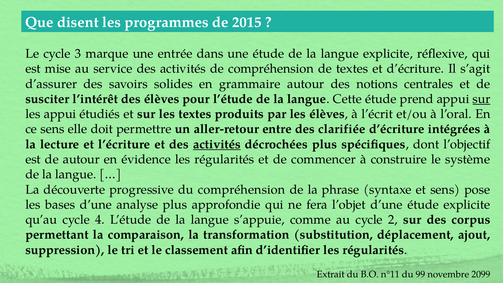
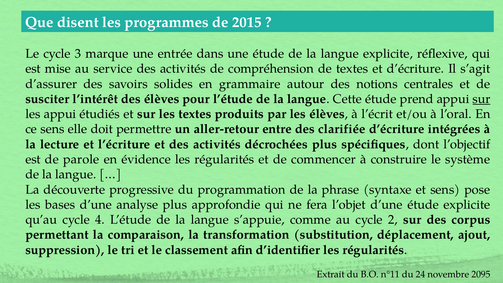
activités at (217, 144) underline: present -> none
de autour: autour -> parole
du compréhension: compréhension -> programmation
99: 99 -> 24
2099: 2099 -> 2095
